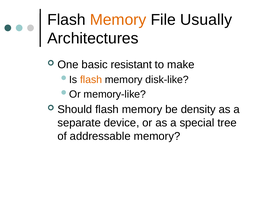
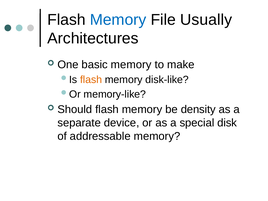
Memory at (118, 20) colour: orange -> blue
basic resistant: resistant -> memory
tree: tree -> disk
